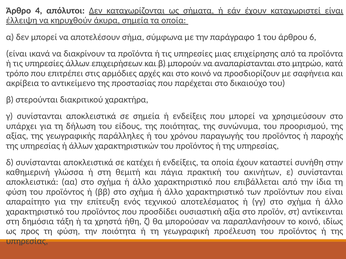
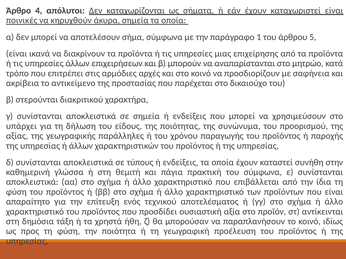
έλλειψη: έλλειψη -> ποινικές
6: 6 -> 5
κατέχει: κατέχει -> τύπους
του ακινήτων: ακινήτων -> σύμφωνα
